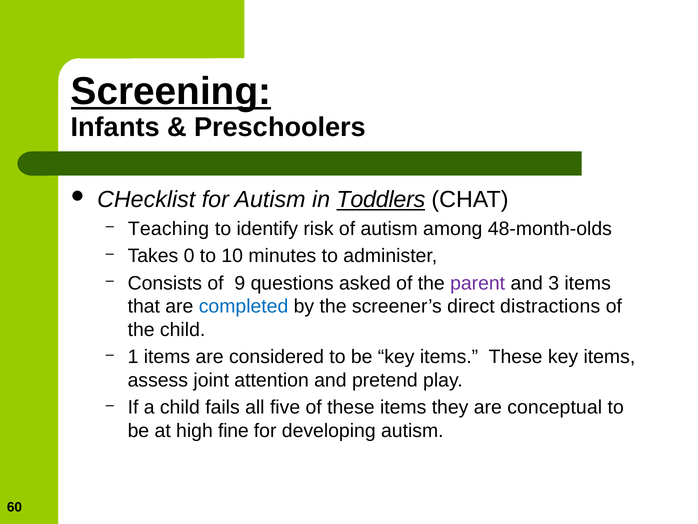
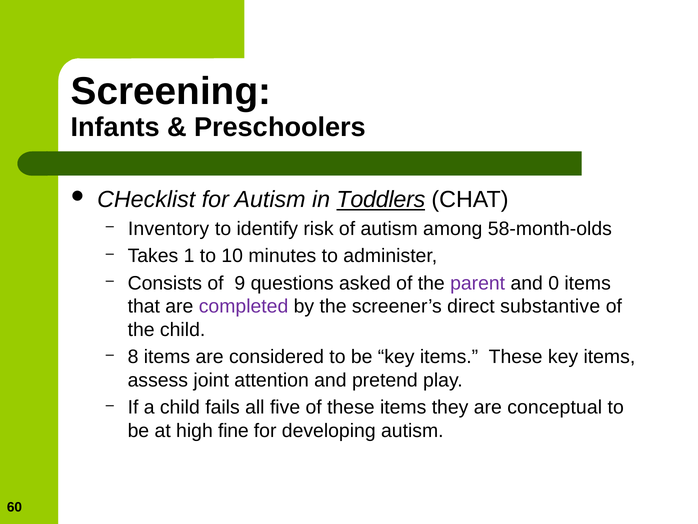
Screening underline: present -> none
Teaching: Teaching -> Inventory
48-month-olds: 48-month-olds -> 58-month-olds
0: 0 -> 1
3: 3 -> 0
completed colour: blue -> purple
distractions: distractions -> substantive
1: 1 -> 8
